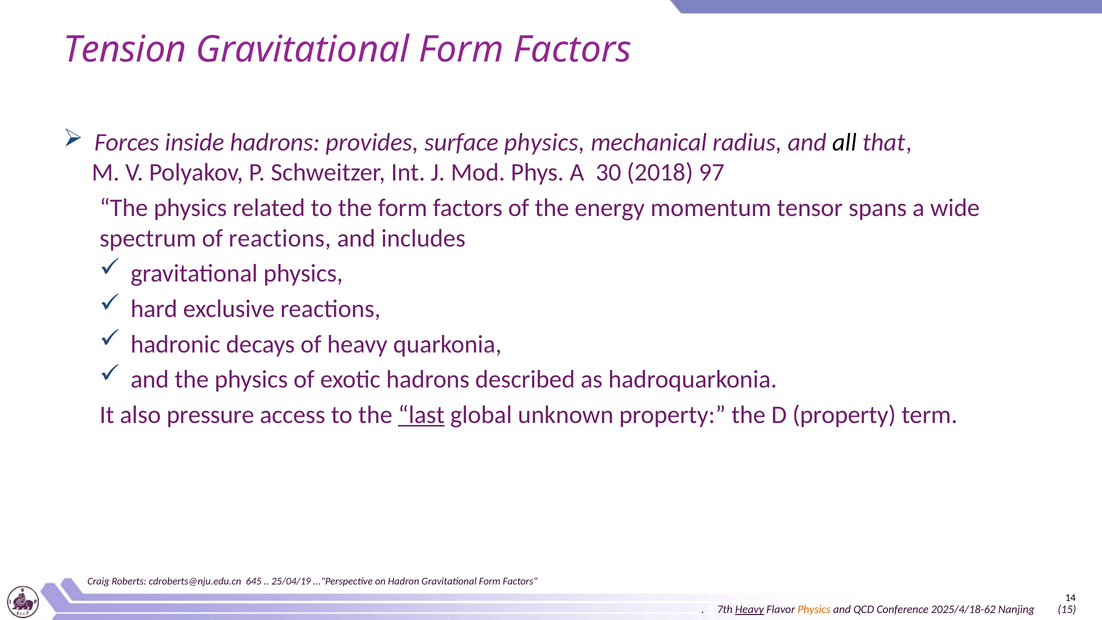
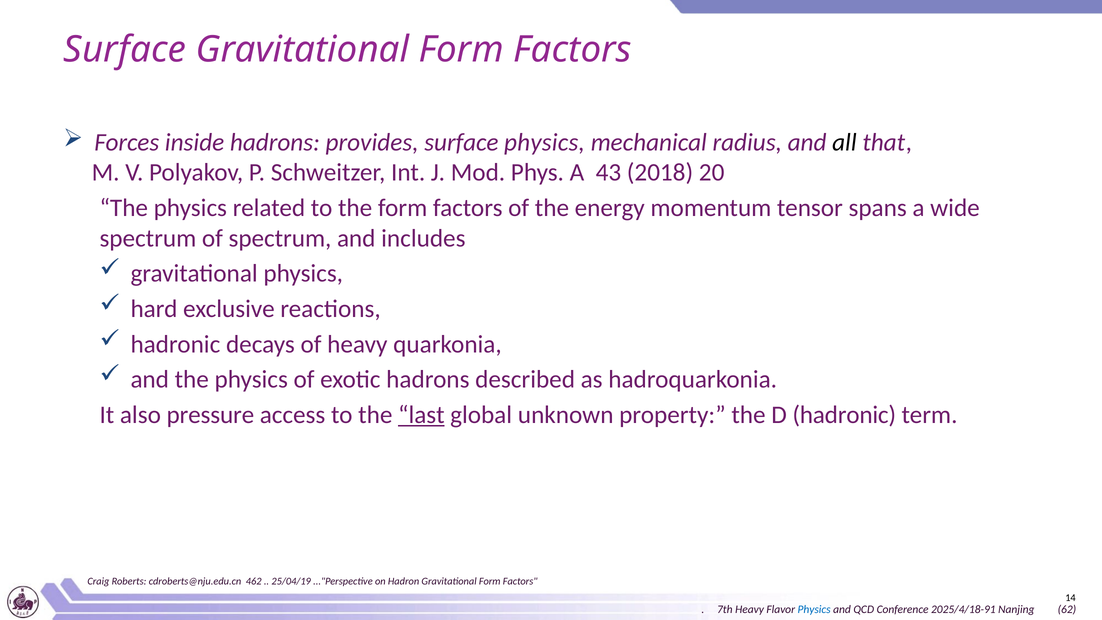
Tension at (125, 49): Tension -> Surface
30: 30 -> 43
97: 97 -> 20
of reactions: reactions -> spectrum
D property: property -> hadronic
645: 645 -> 462
Heavy at (750, 609) underline: present -> none
Physics at (814, 609) colour: orange -> blue
2025/4/18-62: 2025/4/18-62 -> 2025/4/18-91
15: 15 -> 62
